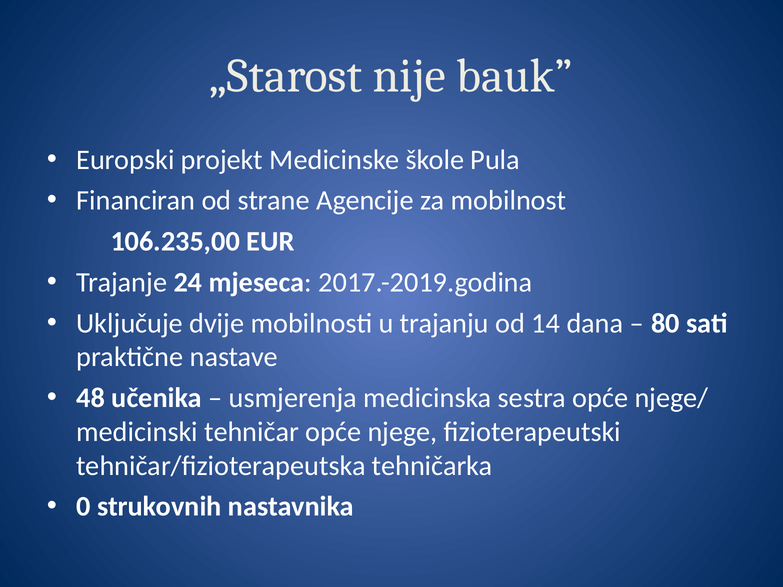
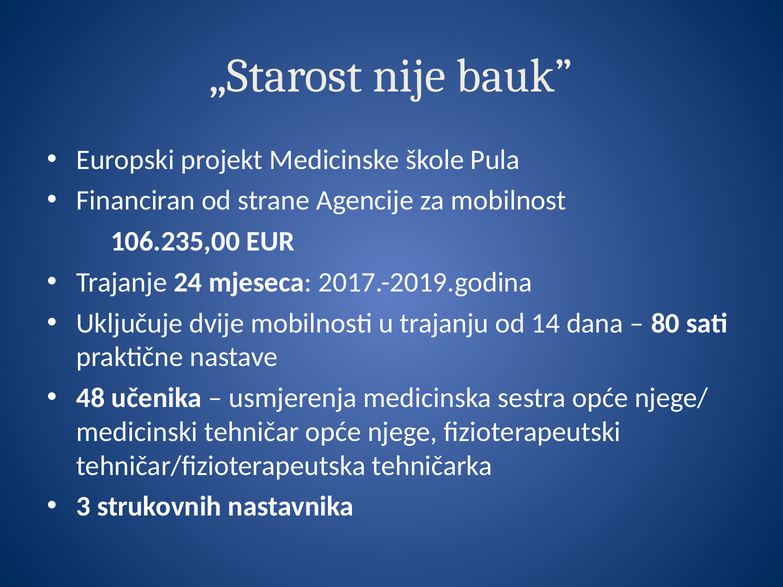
0: 0 -> 3
